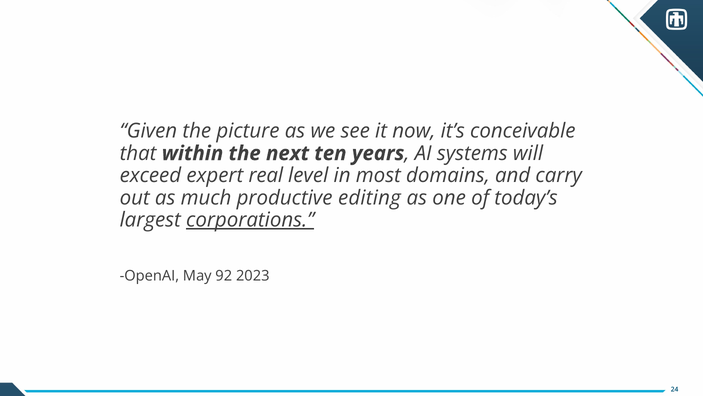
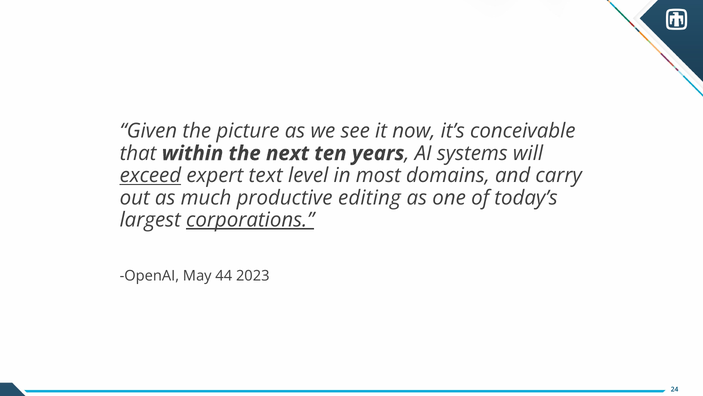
exceed underline: none -> present
real: real -> text
92: 92 -> 44
